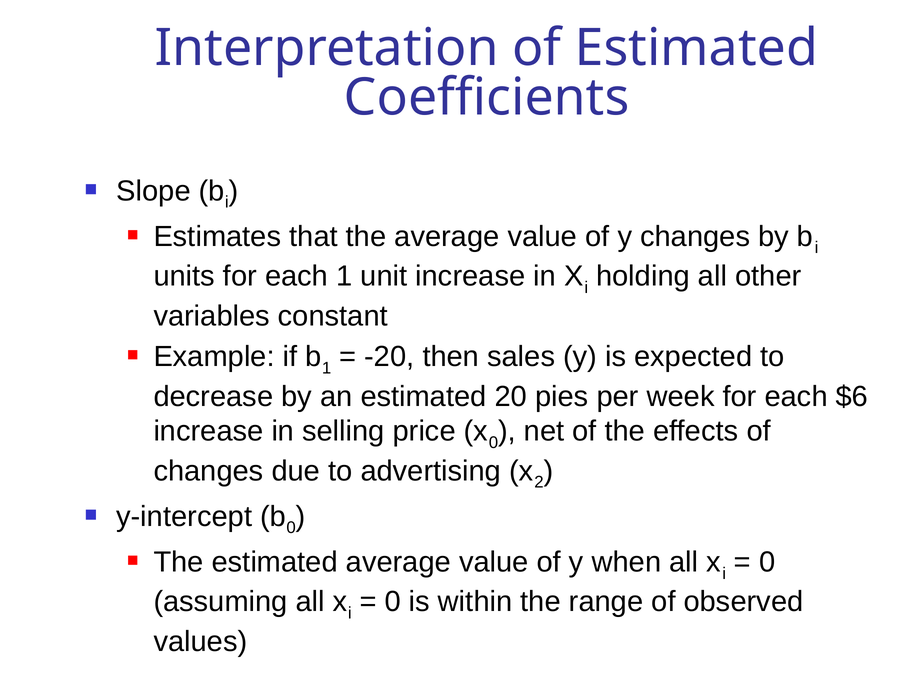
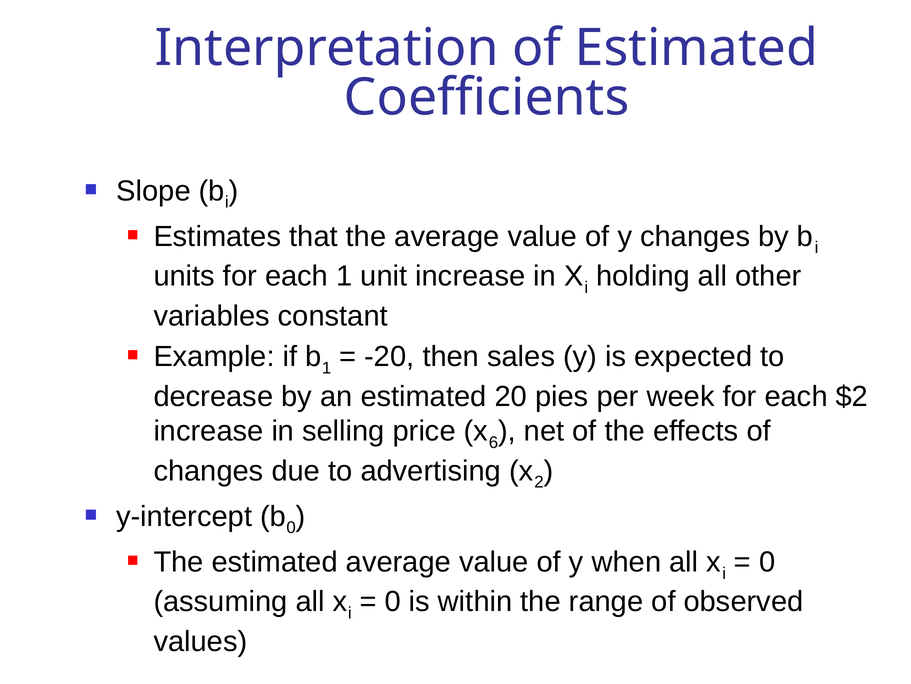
$6: $6 -> $2
0 at (493, 442): 0 -> 6
